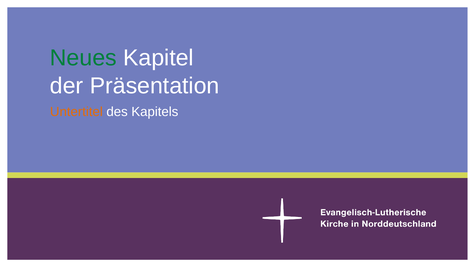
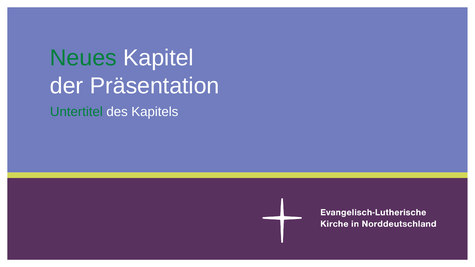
Untertitel colour: orange -> green
